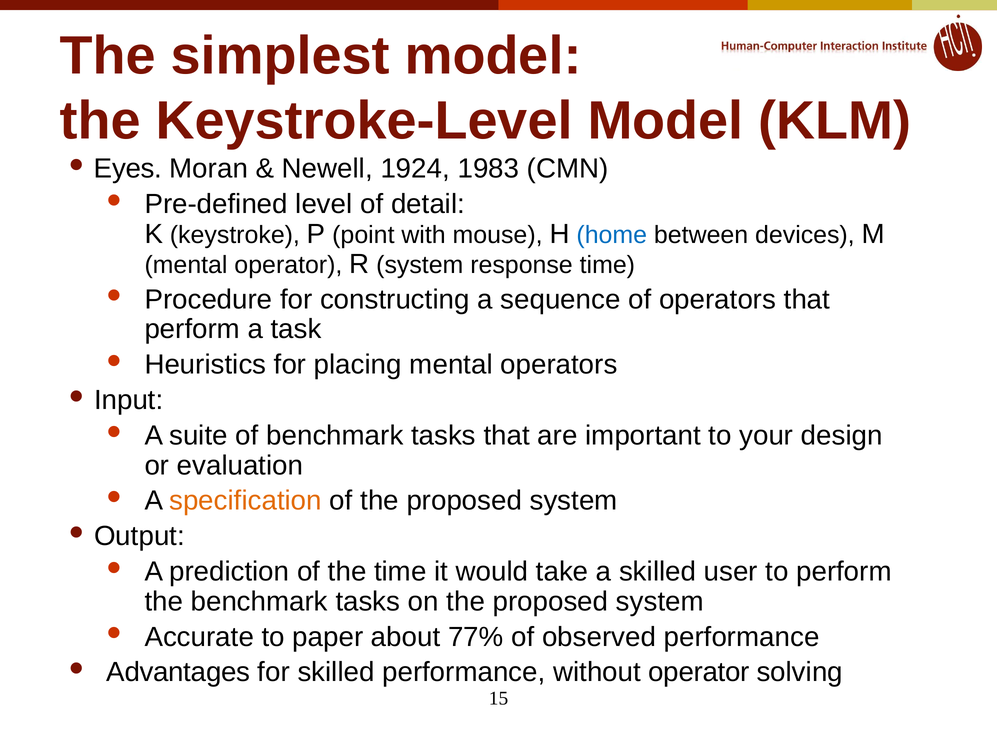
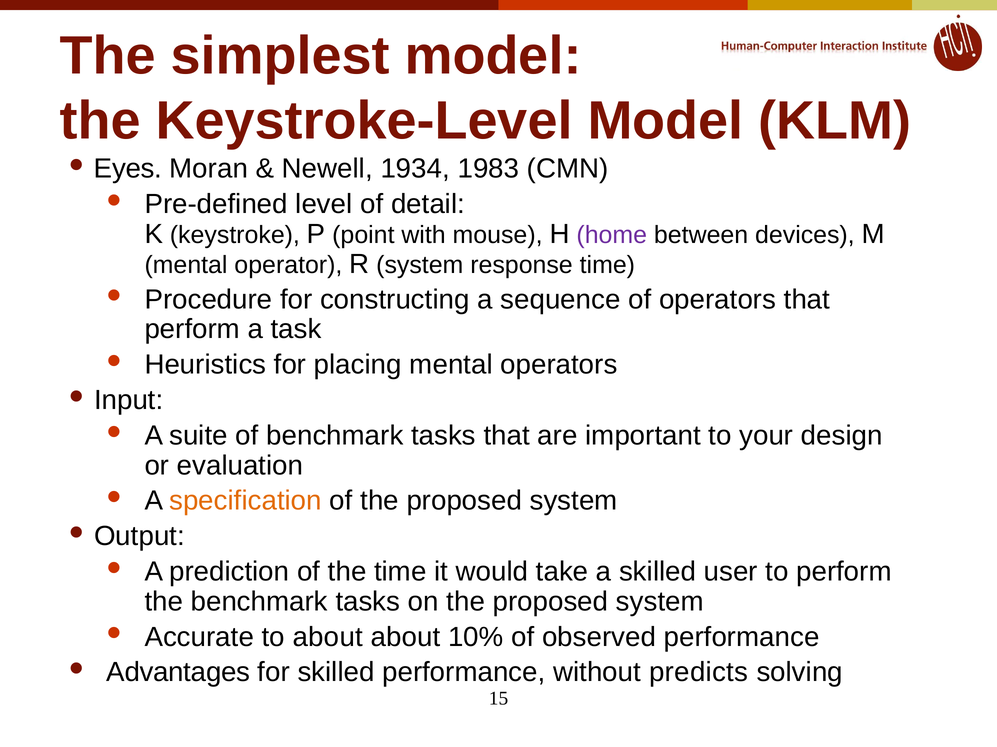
1924: 1924 -> 1934
home colour: blue -> purple
to paper: paper -> about
77%: 77% -> 10%
without operator: operator -> predicts
